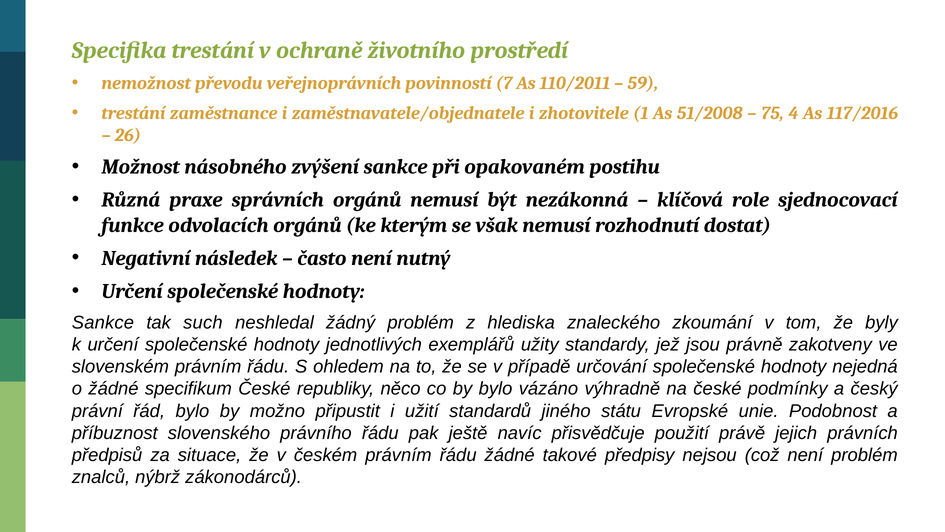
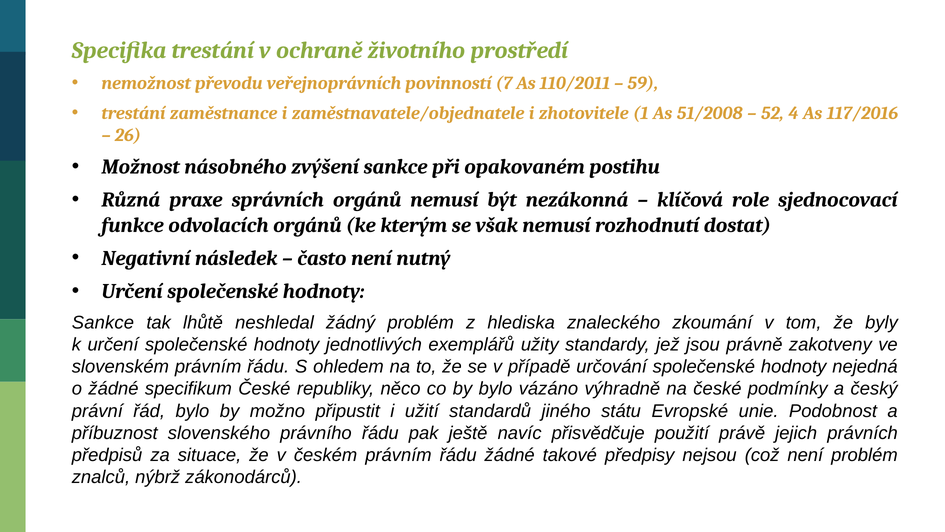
75: 75 -> 52
such: such -> lhůtě
